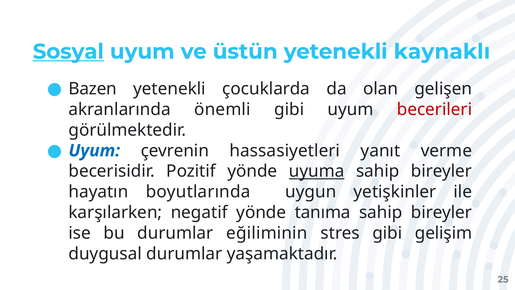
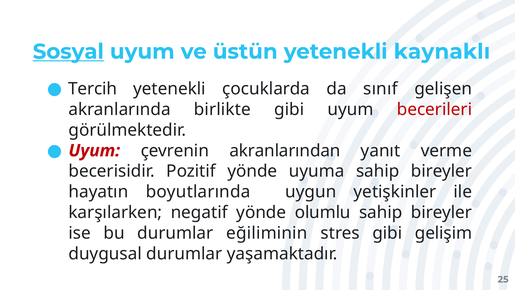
Bazen: Bazen -> Tercih
olan: olan -> sınıf
önemli: önemli -> birlikte
Uyum at (94, 151) colour: blue -> red
hassasiyetleri: hassasiyetleri -> akranlarından
uyuma underline: present -> none
tanıma: tanıma -> olumlu
